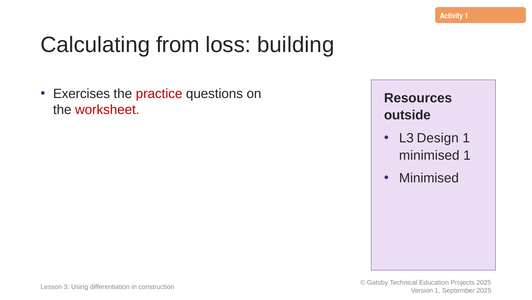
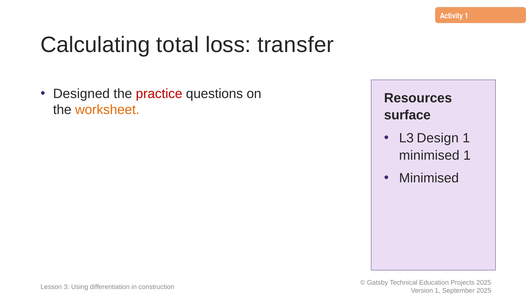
from: from -> total
building: building -> transfer
Exercises: Exercises -> Designed
worksheet colour: red -> orange
outside: outside -> surface
